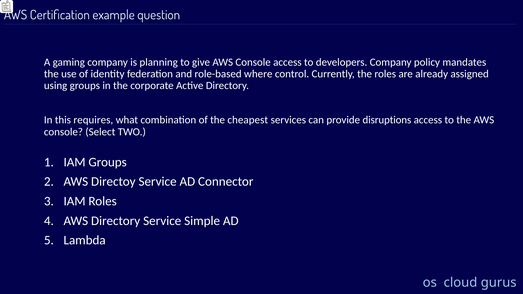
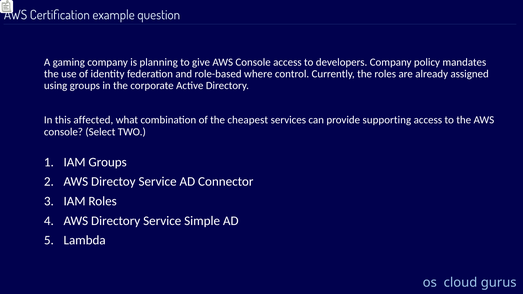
requires: requires -> affected
disruptions: disruptions -> supporting
